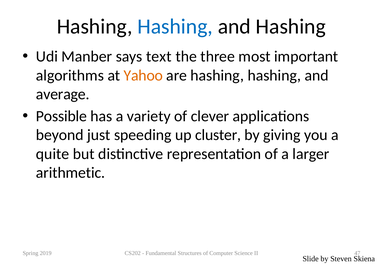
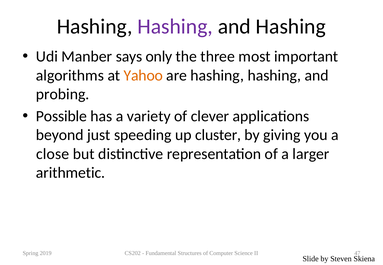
Hashing at (175, 27) colour: blue -> purple
text: text -> only
average: average -> probing
quite: quite -> close
